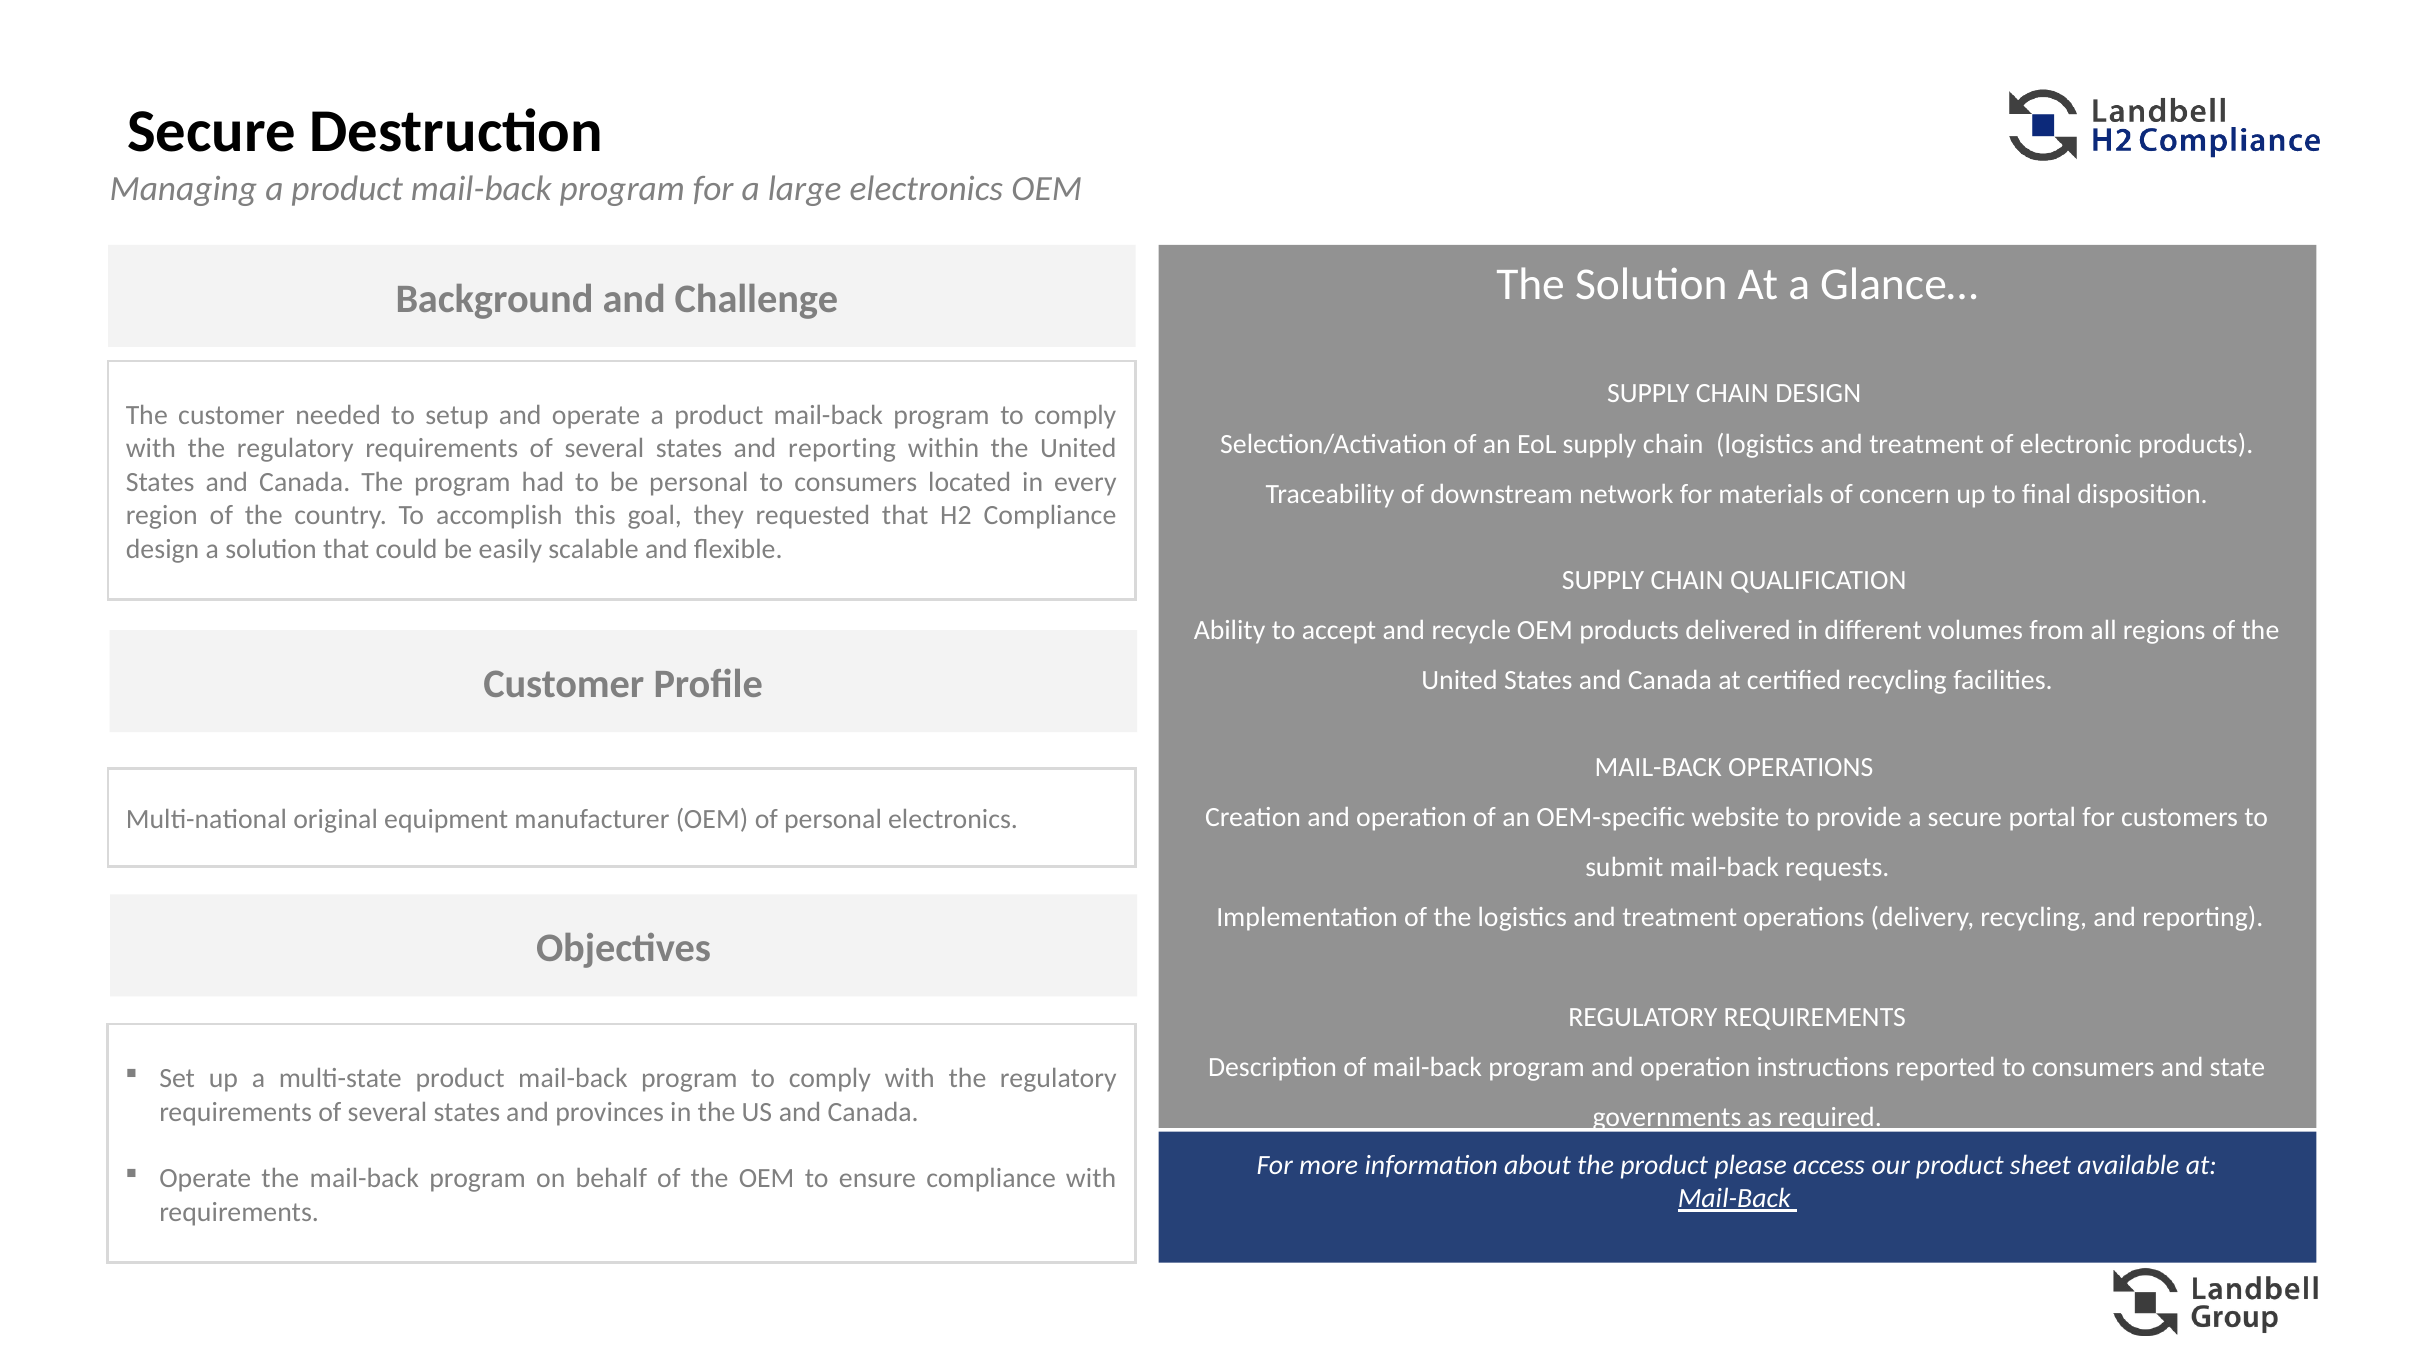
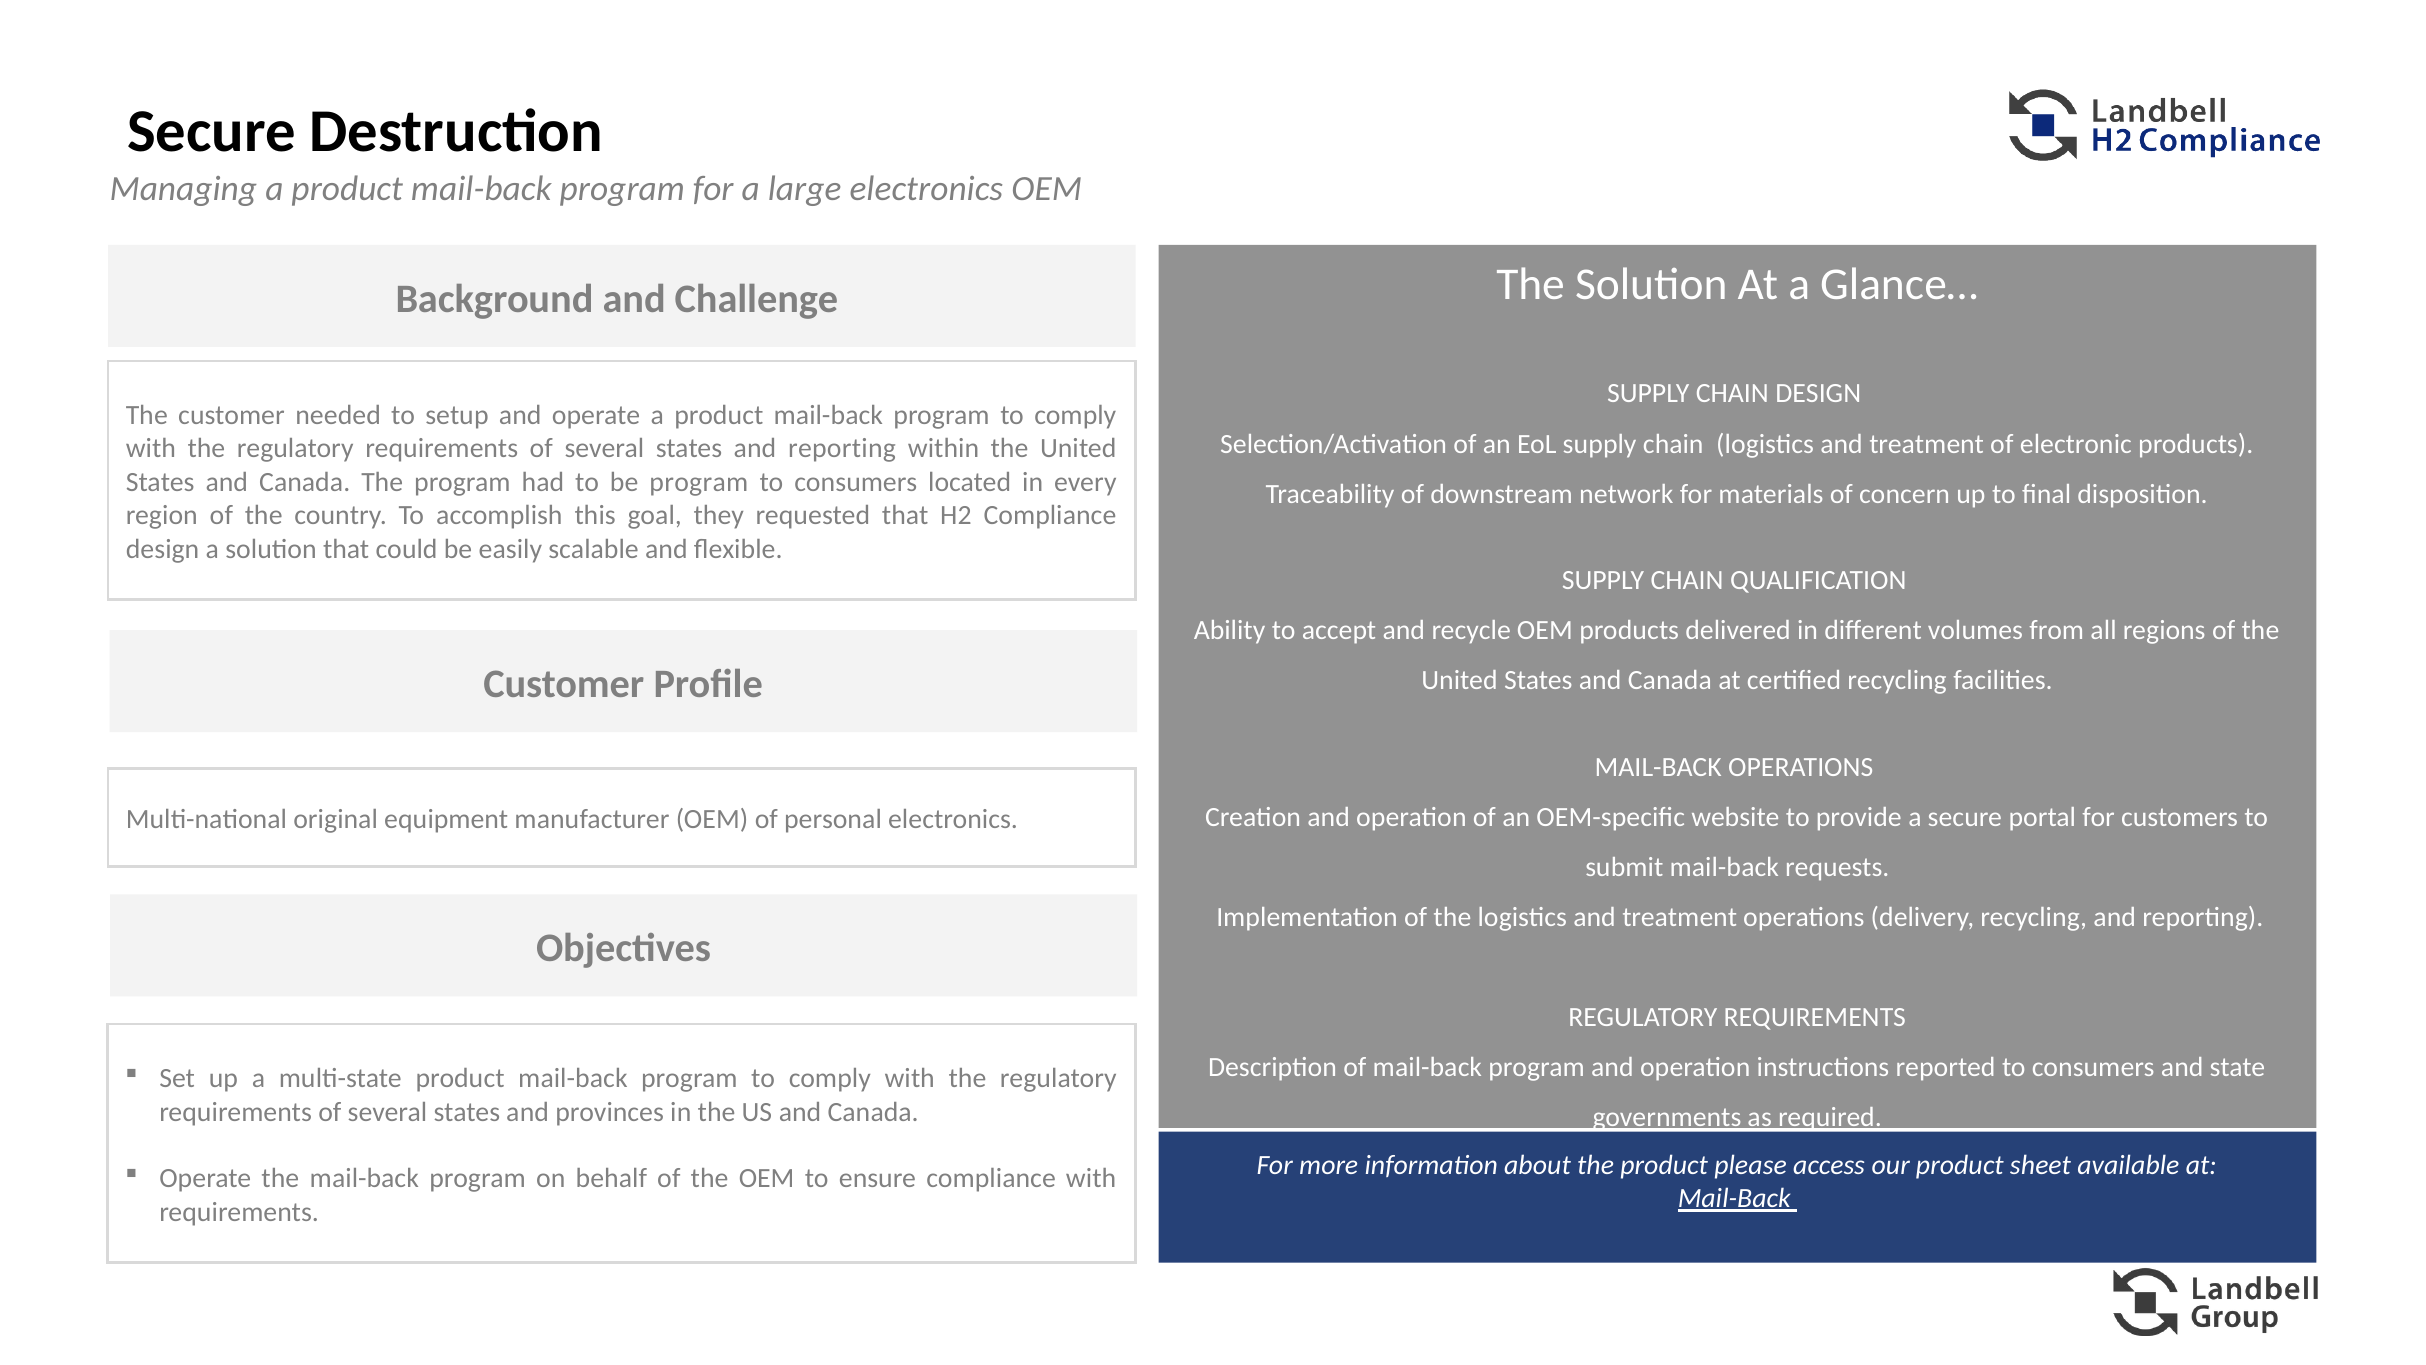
be personal: personal -> program
